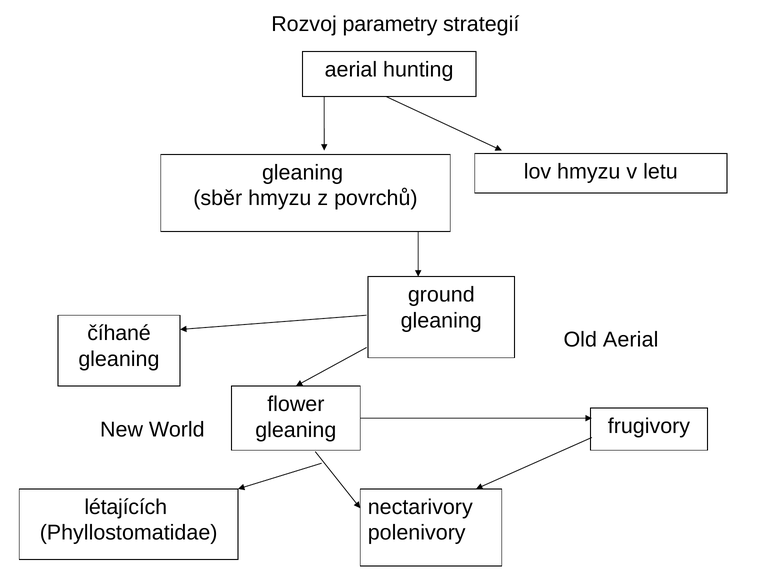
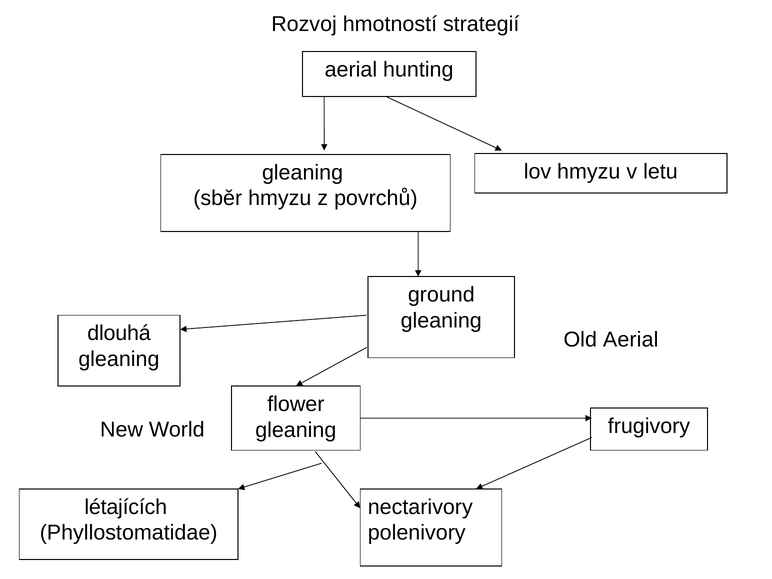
parametry: parametry -> hmotností
číhané: číhané -> dlouhá
